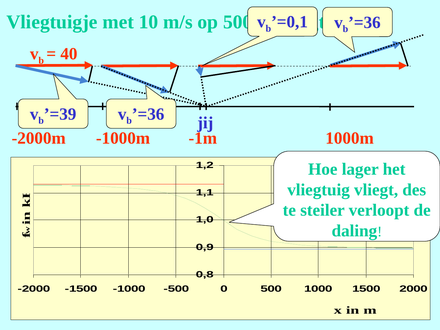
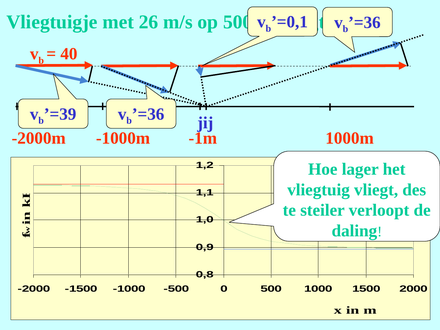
10: 10 -> 26
